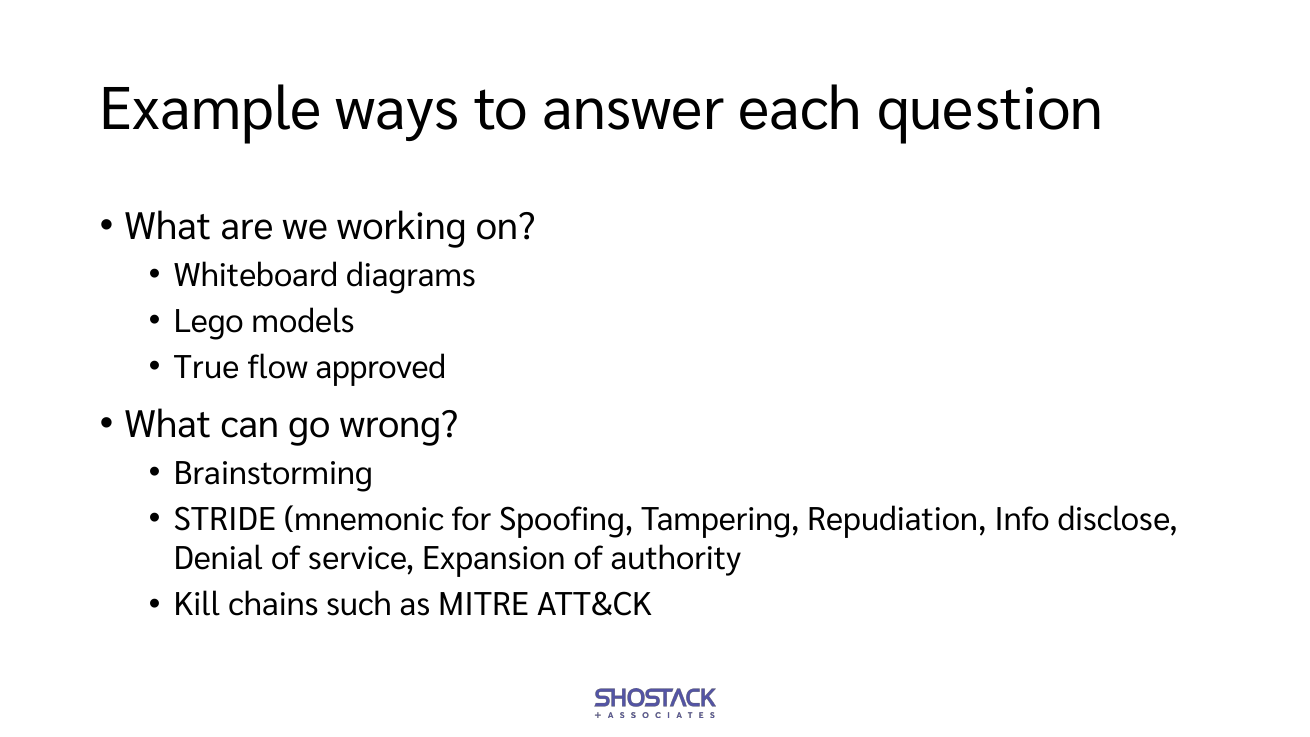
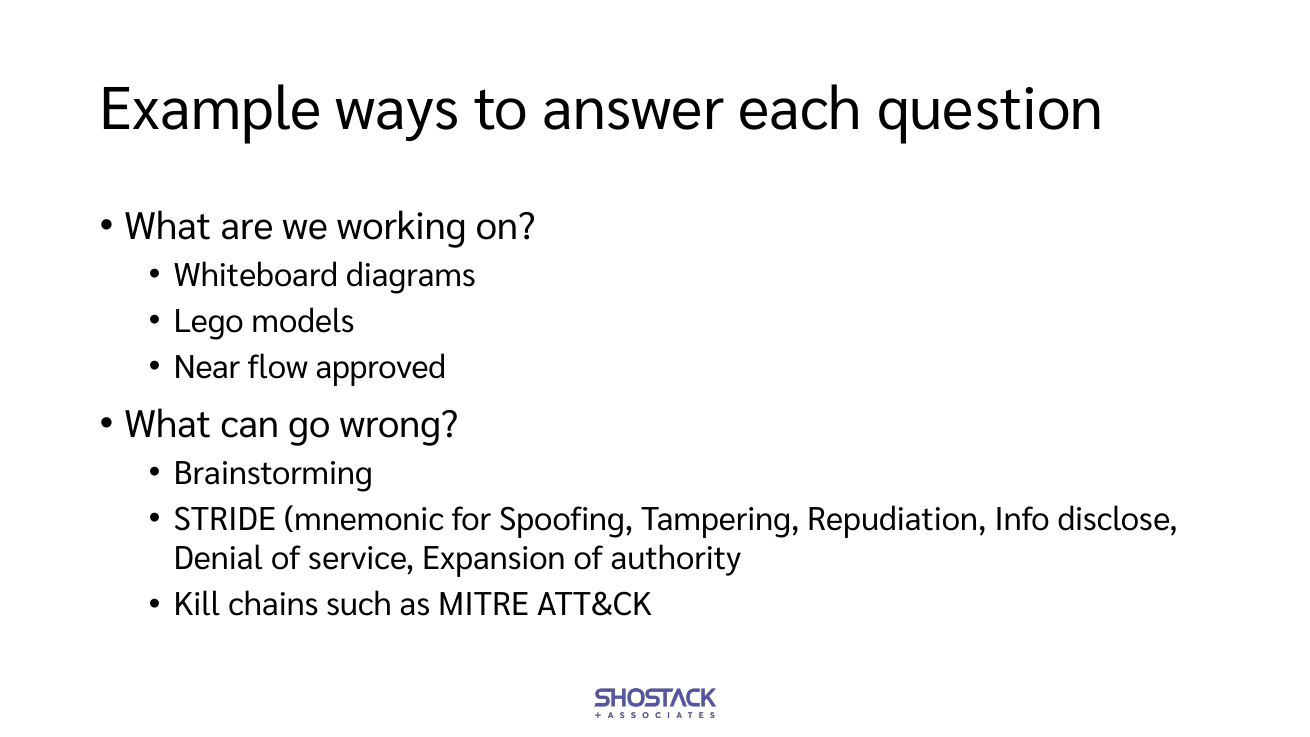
True: True -> Near
